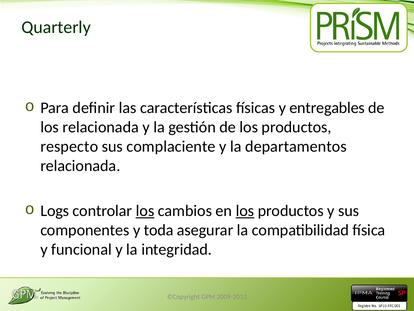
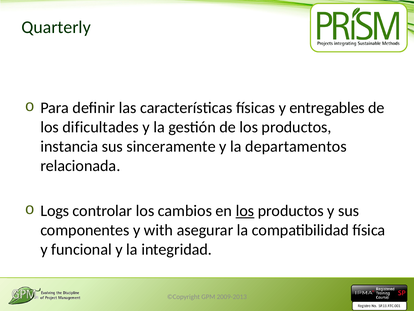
los relacionada: relacionada -> dificultades
respecto: respecto -> instancia
complaciente: complaciente -> sinceramente
los at (145, 211) underline: present -> none
toda: toda -> with
